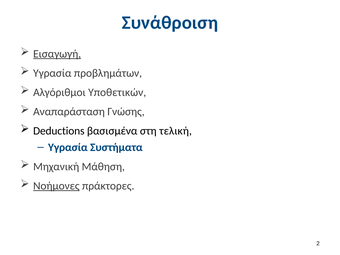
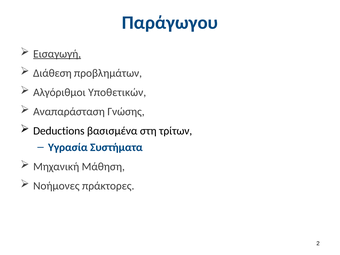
Συνάθροιση: Συνάθροιση -> Παράγωγου
Υγρασία at (52, 73): Υγρασία -> Διάθεση
τελική: τελική -> τρίτων
Νοήμονες underline: present -> none
